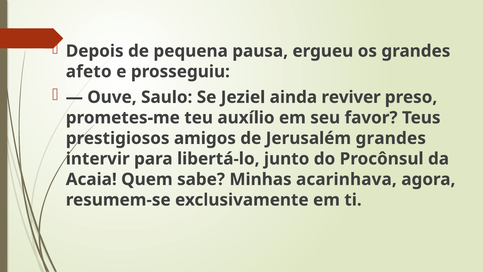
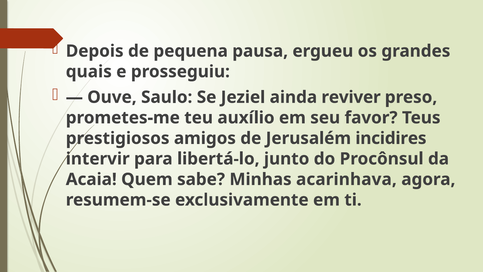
afeto: afeto -> quais
Jerusalém grandes: grandes -> incidires
